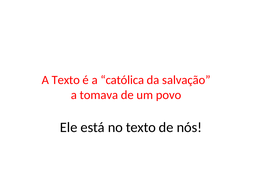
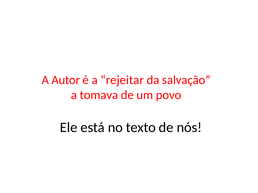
A Texto: Texto -> Autor
católica: católica -> rejeitar
